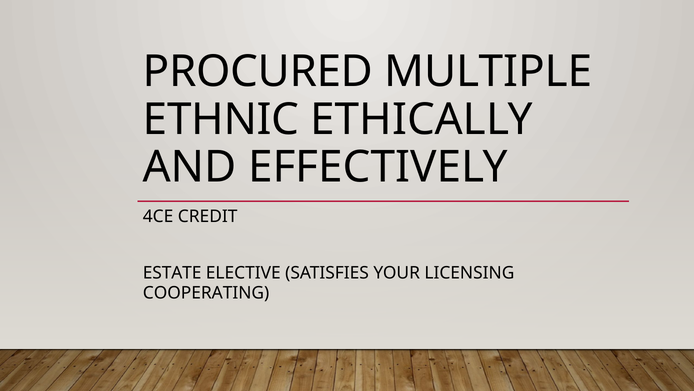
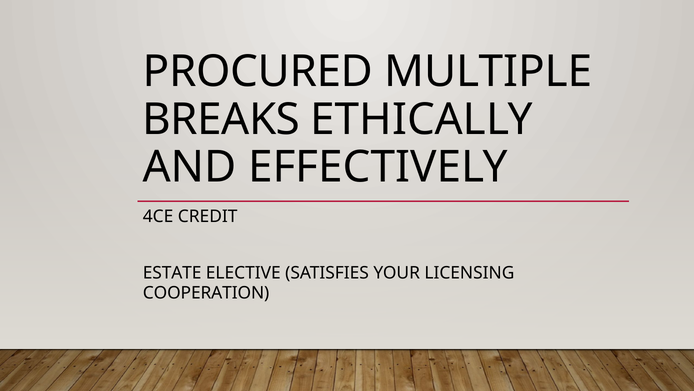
ETHNIC: ETHNIC -> BREAKS
COOPERATING: COOPERATING -> COOPERATION
